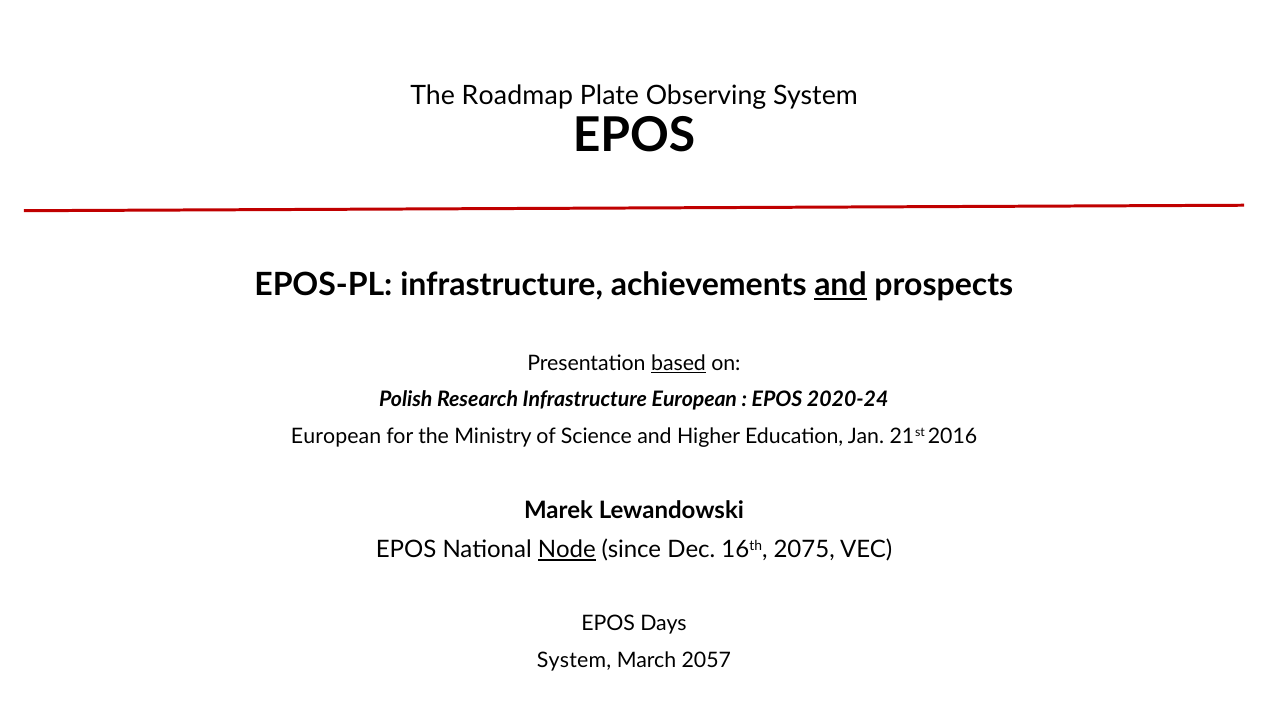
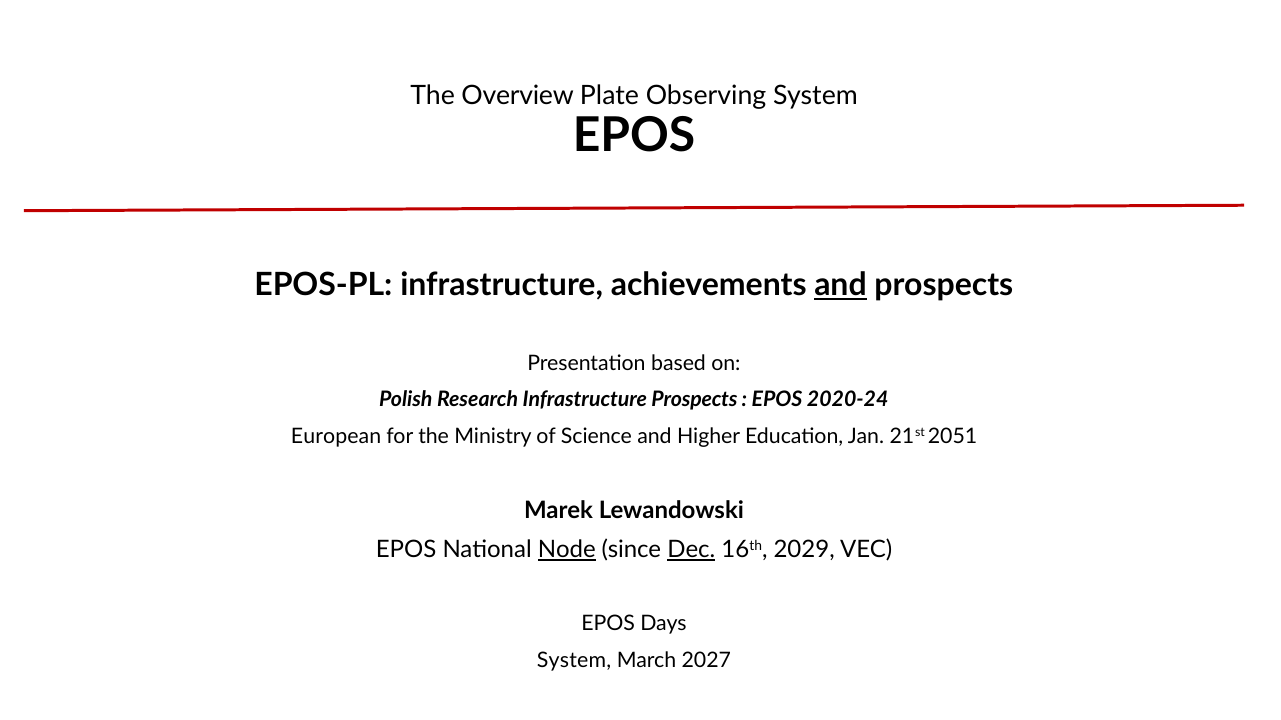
Roadmap: Roadmap -> Overview
based underline: present -> none
Infrastructure European: European -> Prospects
2016: 2016 -> 2051
Dec underline: none -> present
2075: 2075 -> 2029
2057: 2057 -> 2027
